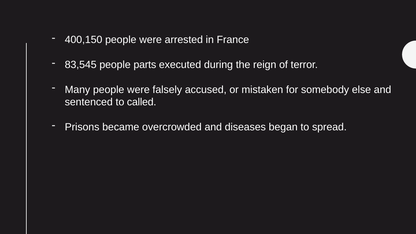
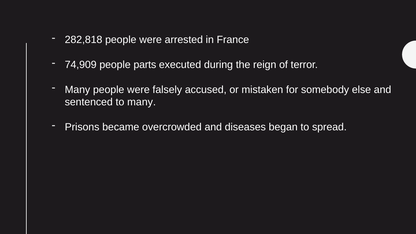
400,150: 400,150 -> 282,818
83,545: 83,545 -> 74,909
to called: called -> many
